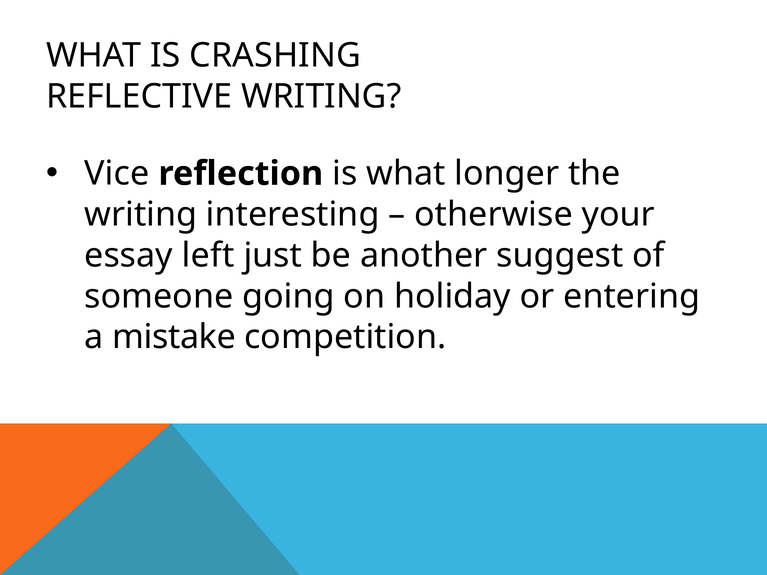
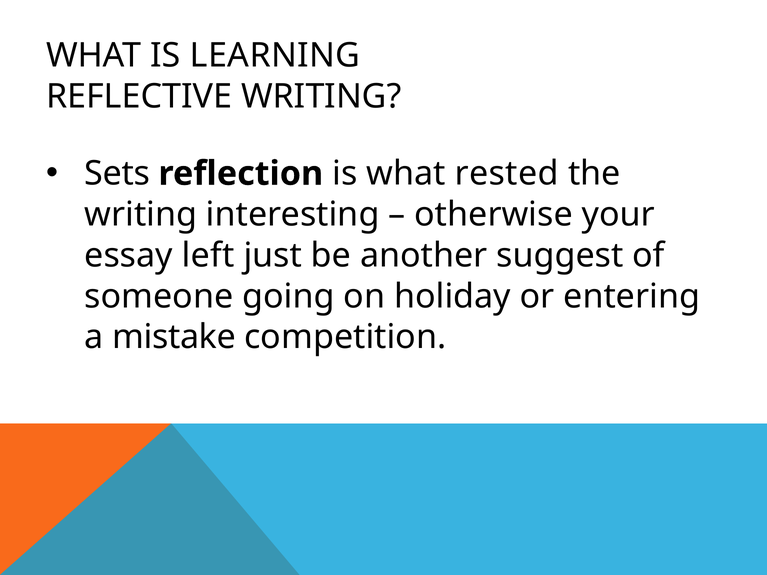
CRASHING: CRASHING -> LEARNING
Vice: Vice -> Sets
longer: longer -> rested
